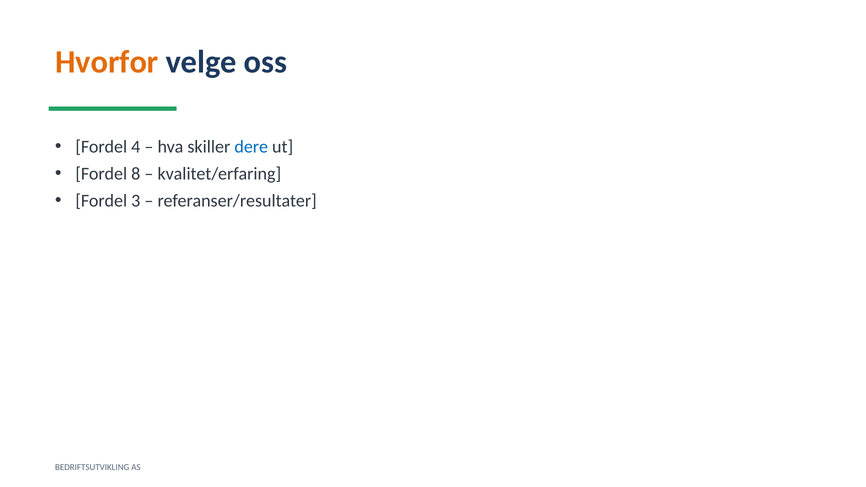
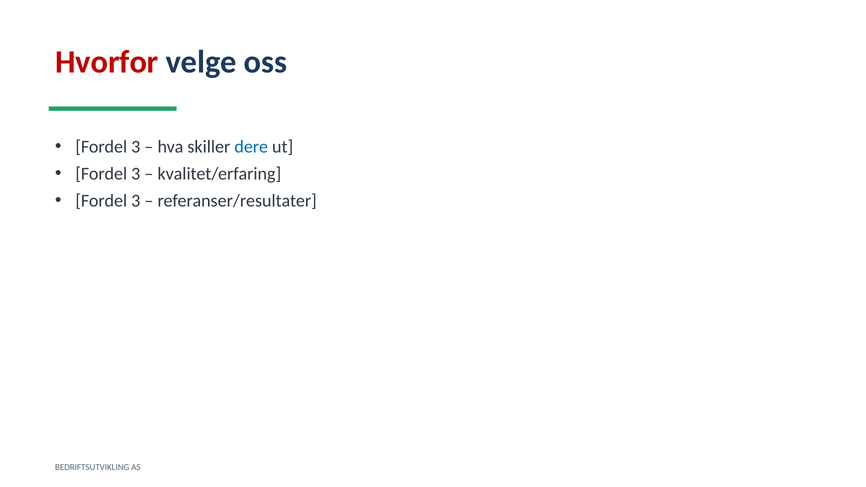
Hvorfor colour: orange -> red
4 at (136, 147): 4 -> 3
8 at (136, 174): 8 -> 3
